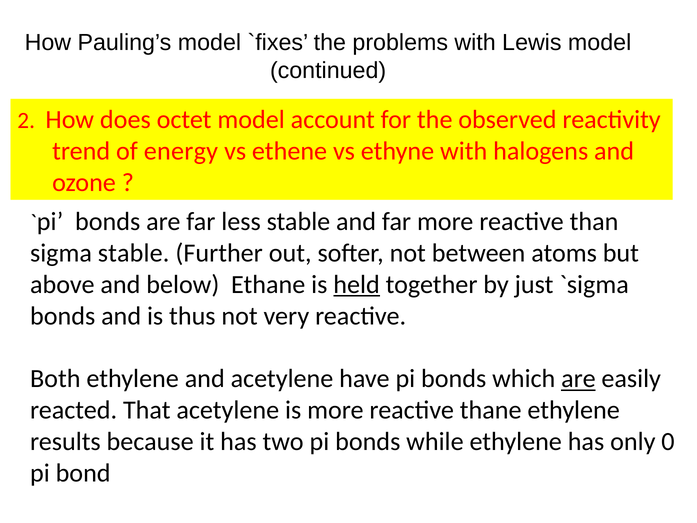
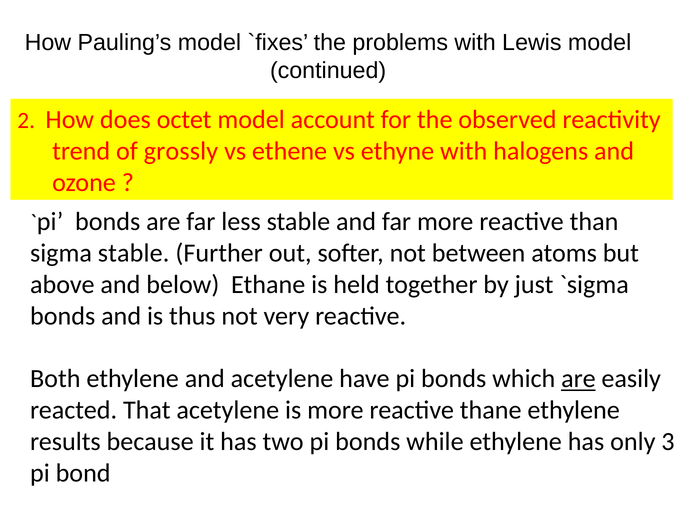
energy: energy -> grossly
held underline: present -> none
0: 0 -> 3
